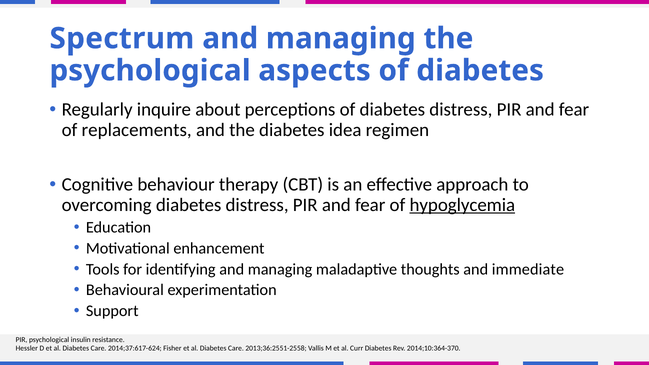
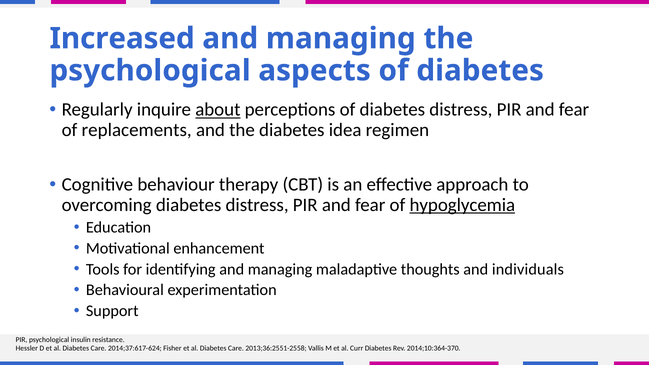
Spectrum: Spectrum -> Increased
about underline: none -> present
immediate: immediate -> individuals
